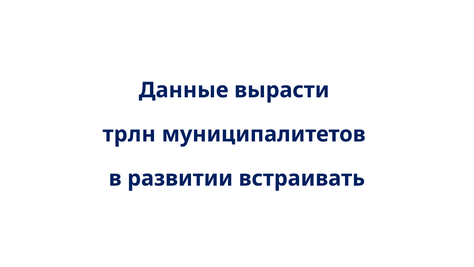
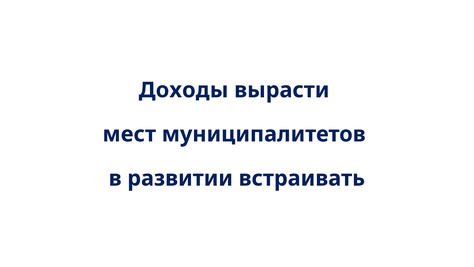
Данные: Данные -> Доходы
трлн: трлн -> мест
